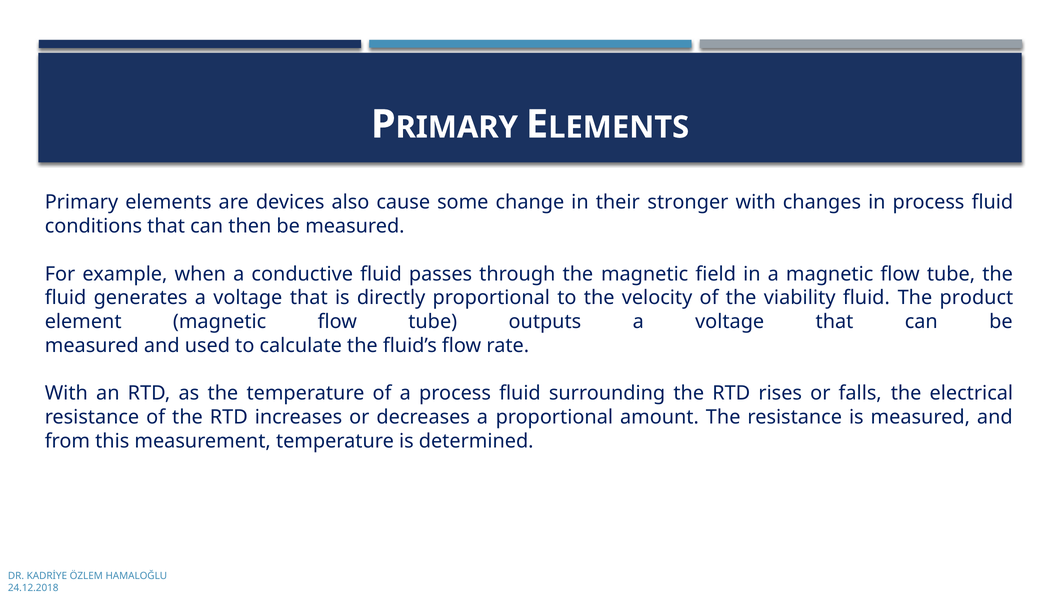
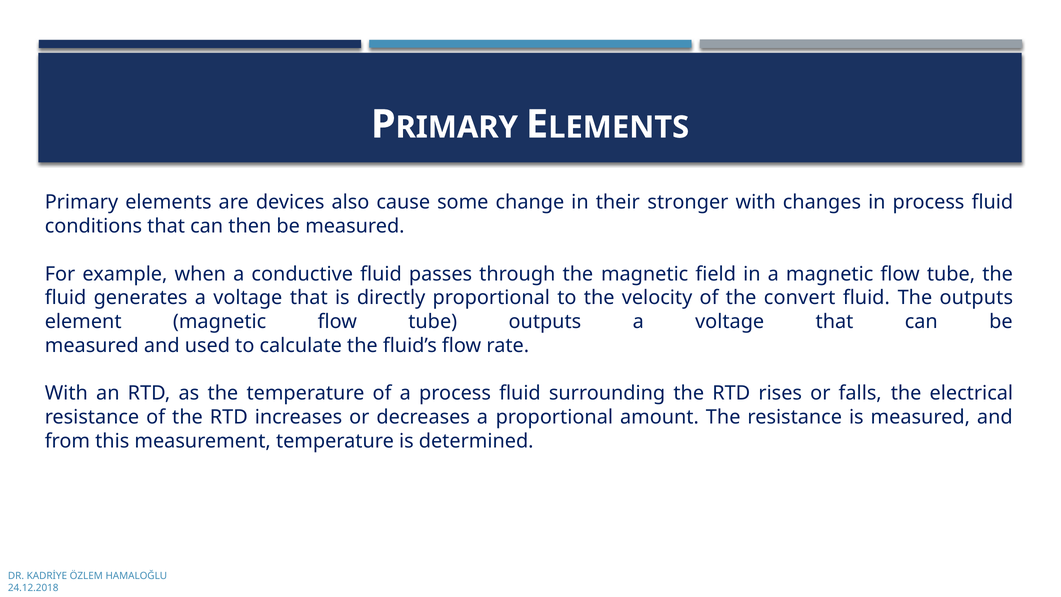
viability: viability -> convert
The product: product -> outputs
